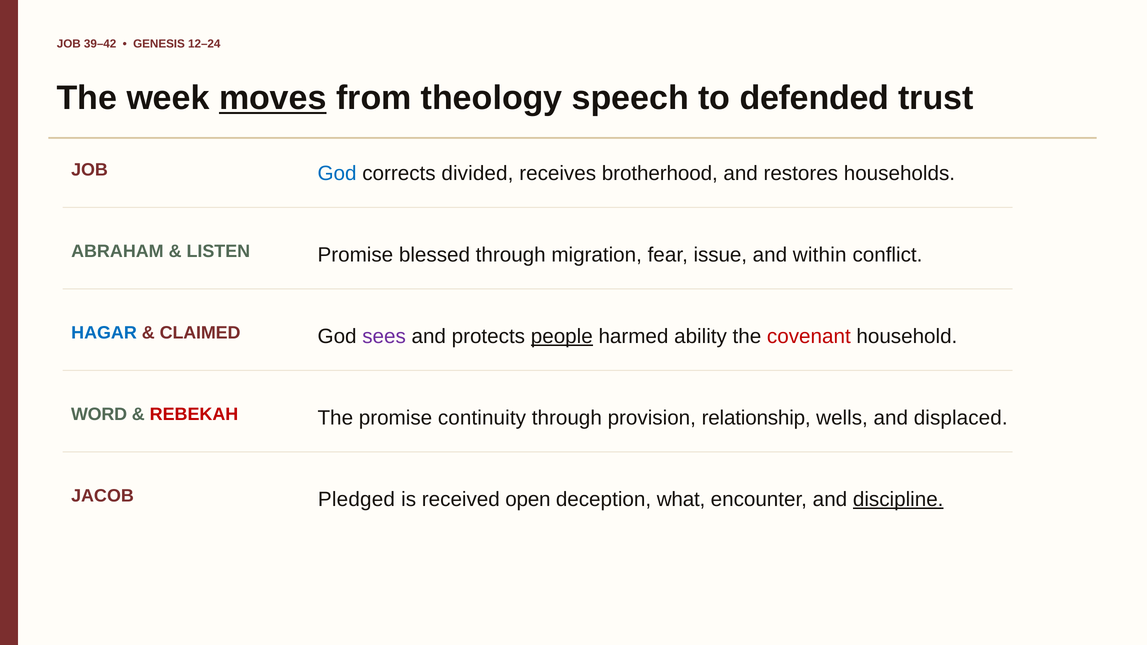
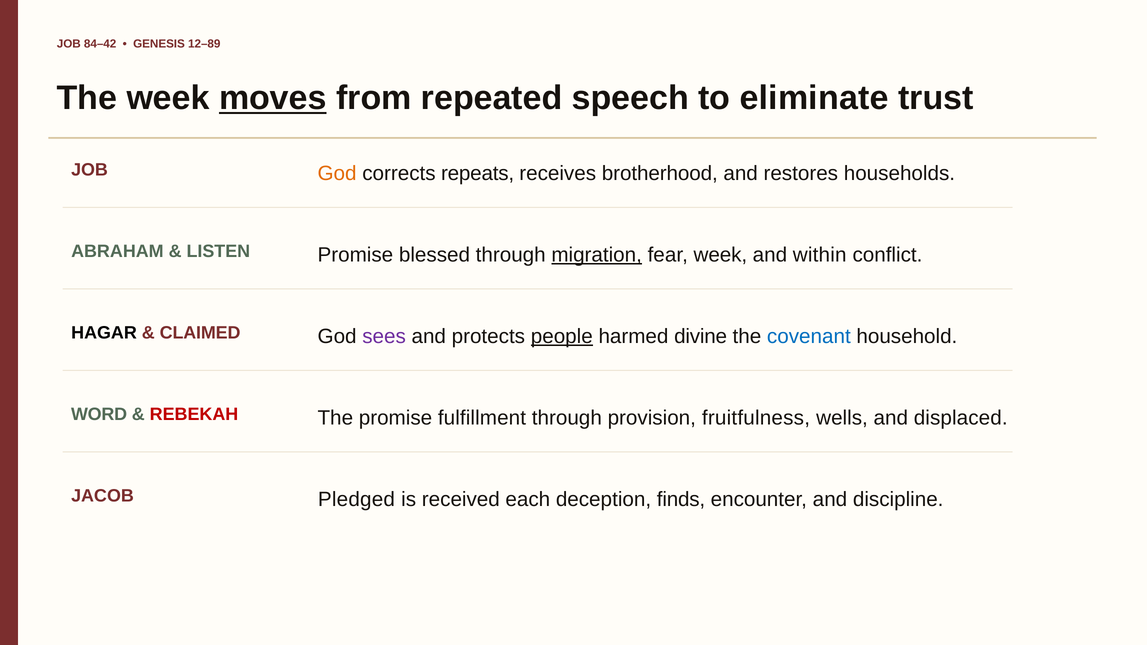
39–42: 39–42 -> 84–42
12–24: 12–24 -> 12–89
theology: theology -> repeated
defended: defended -> eliminate
God at (337, 173) colour: blue -> orange
divided: divided -> repeats
migration underline: none -> present
fear issue: issue -> week
HAGAR colour: blue -> black
ability: ability -> divine
covenant colour: red -> blue
continuity: continuity -> fulfillment
relationship: relationship -> fruitfulness
open: open -> each
what: what -> finds
discipline underline: present -> none
